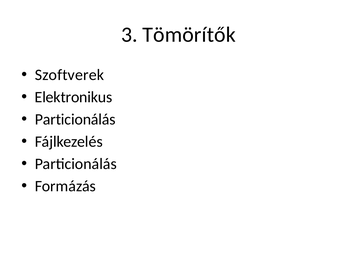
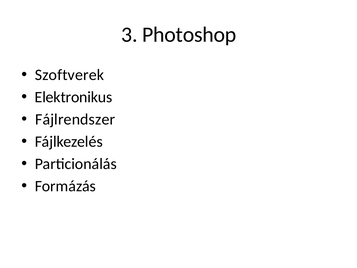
Tömörítők: Tömörítők -> Photoshop
Particionálás at (75, 119): Particionálás -> Fájlrendszer
